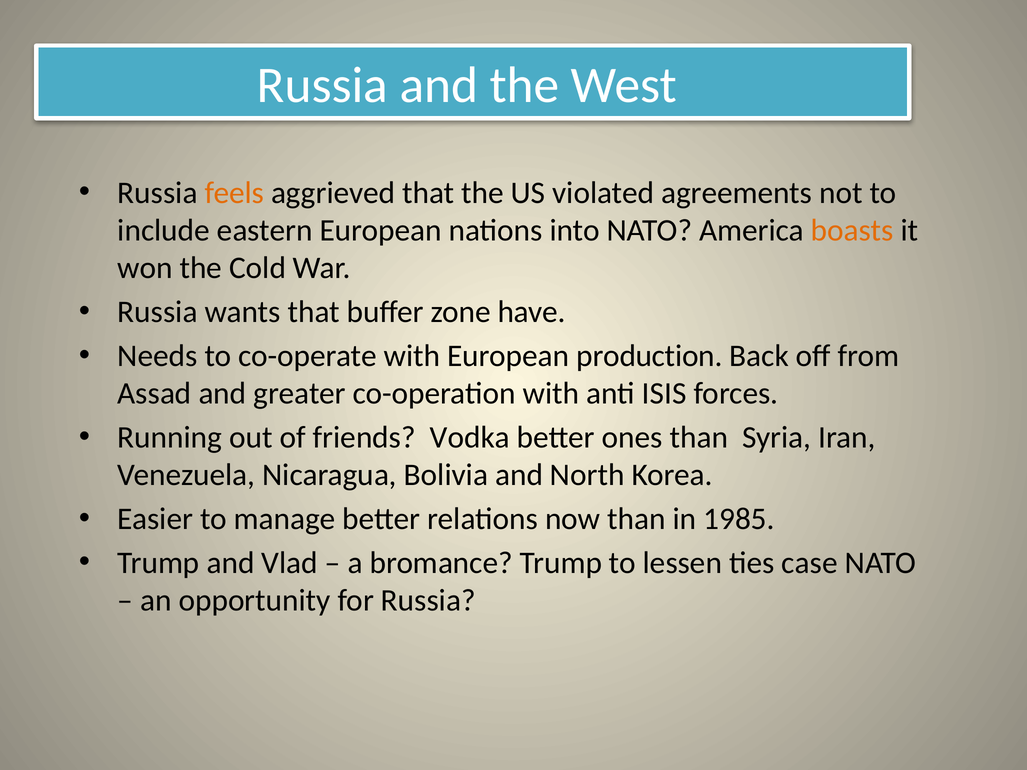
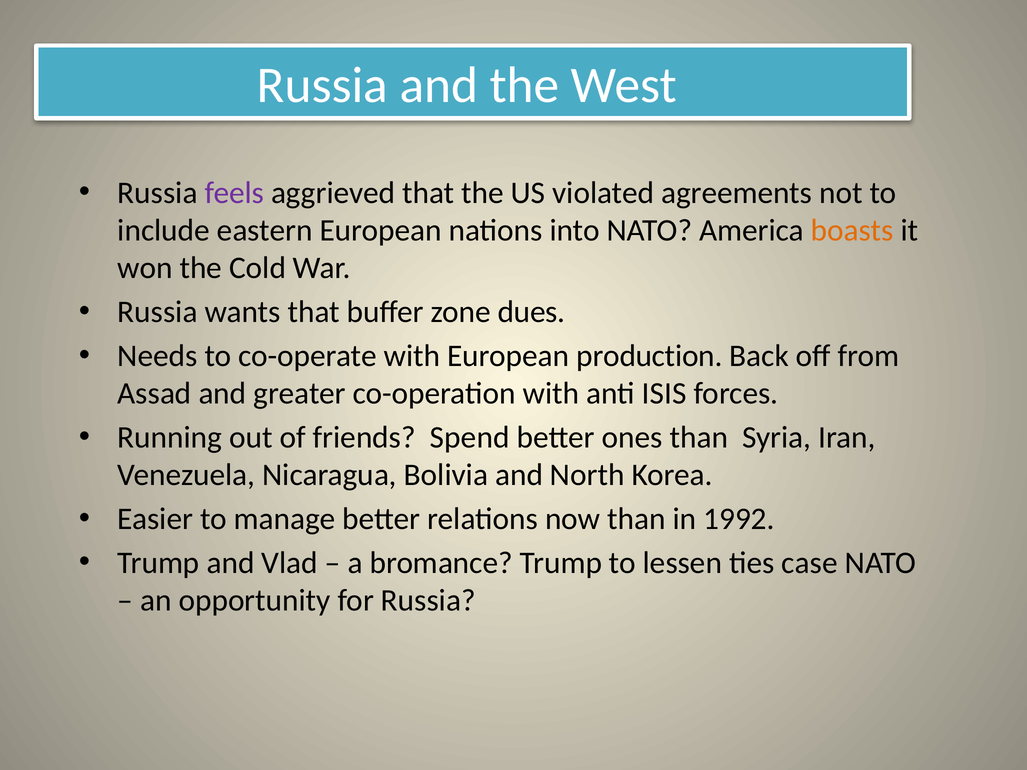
feels colour: orange -> purple
have: have -> dues
Vodka: Vodka -> Spend
1985: 1985 -> 1992
